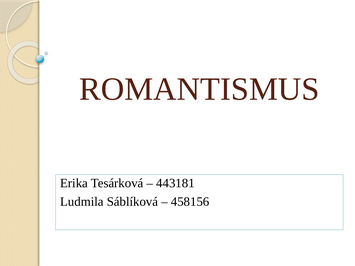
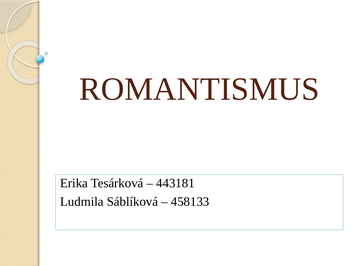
458156: 458156 -> 458133
